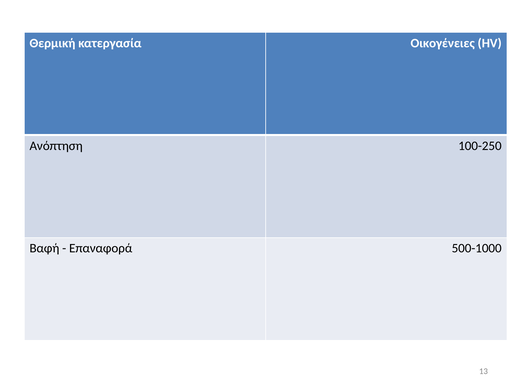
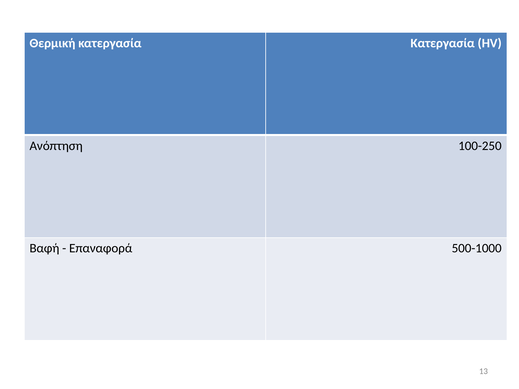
κατεργασία Οικογένειες: Οικογένειες -> Κατεργασία
